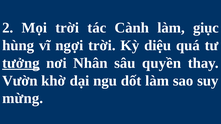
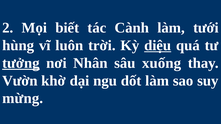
Mọi trời: trời -> biết
giục: giục -> tưới
ngợi: ngợi -> luôn
diệu underline: none -> present
quyền: quyền -> xuống
